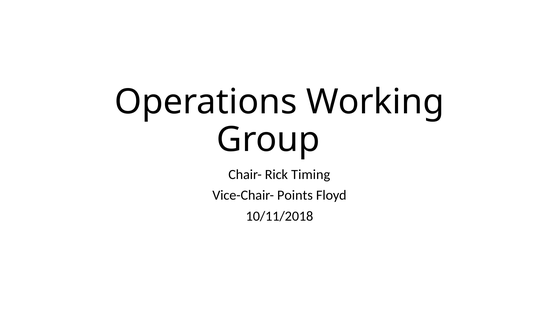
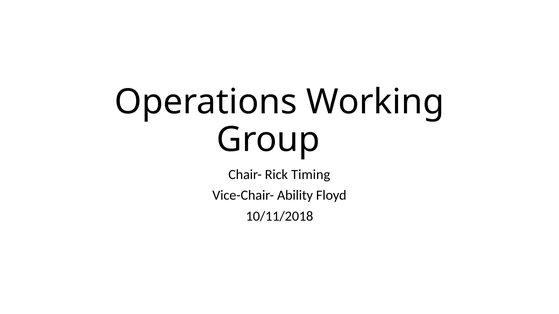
Points: Points -> Ability
